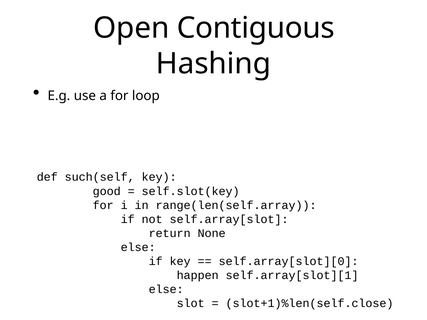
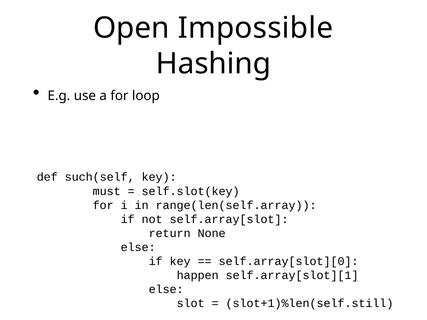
Contiguous: Contiguous -> Impossible
good: good -> must
slot+1)%len(self.close: slot+1)%len(self.close -> slot+1)%len(self.still
